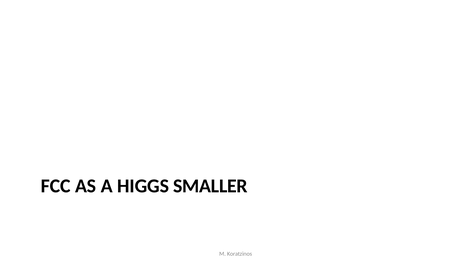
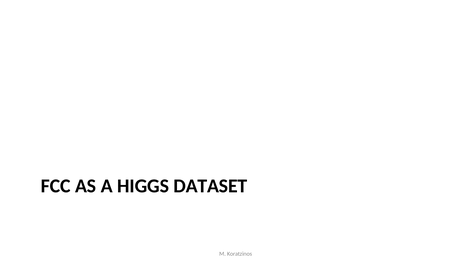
SMALLER: SMALLER -> DATASET
